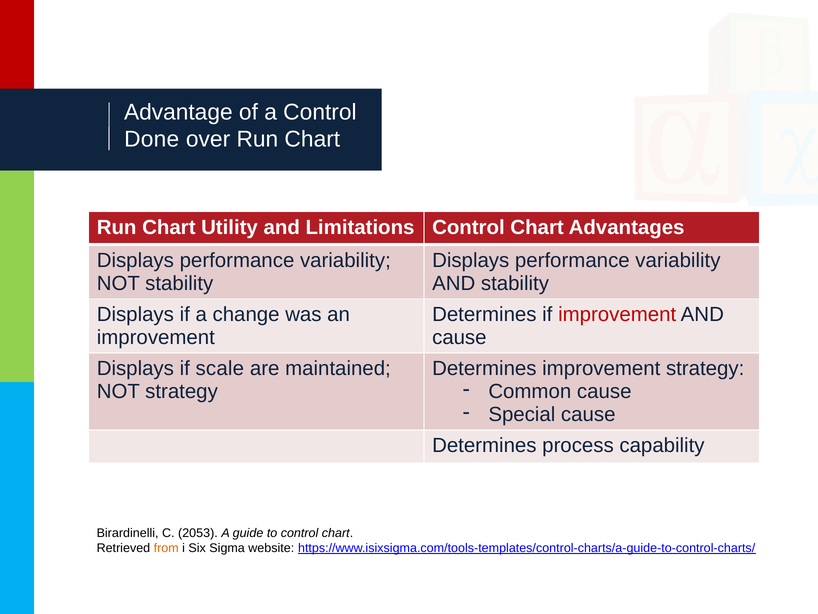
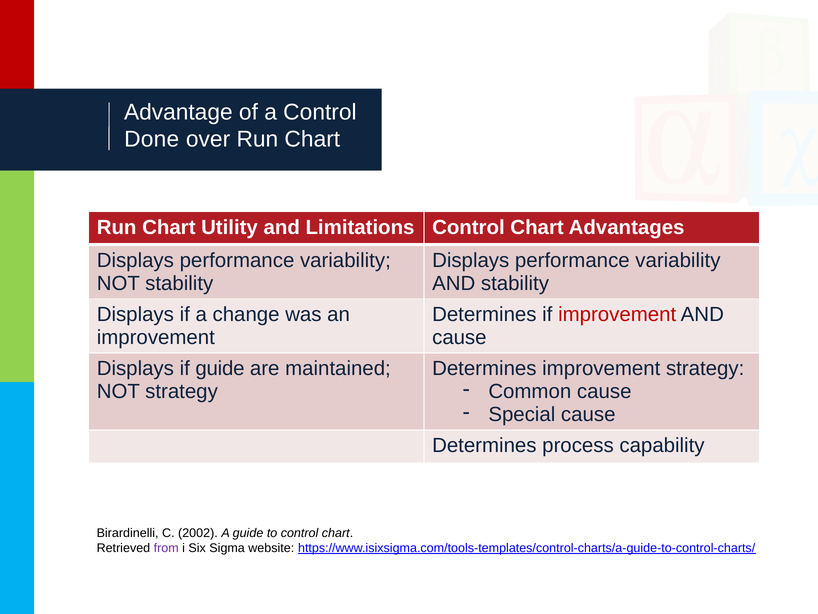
if scale: scale -> guide
2053: 2053 -> 2002
from colour: orange -> purple
